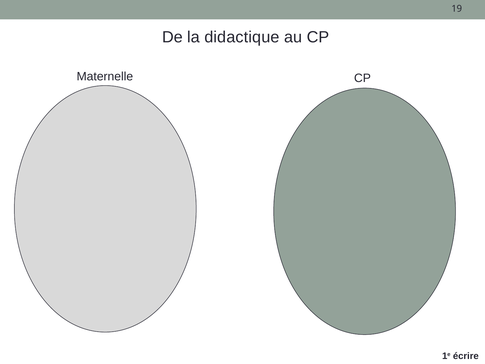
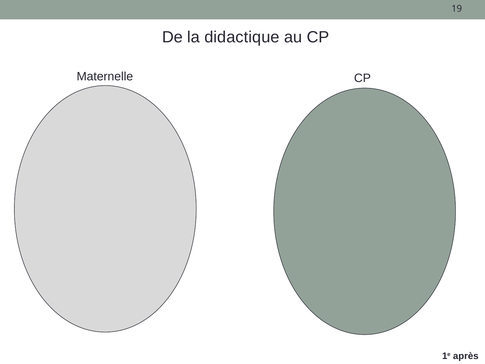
écrire: écrire -> après
